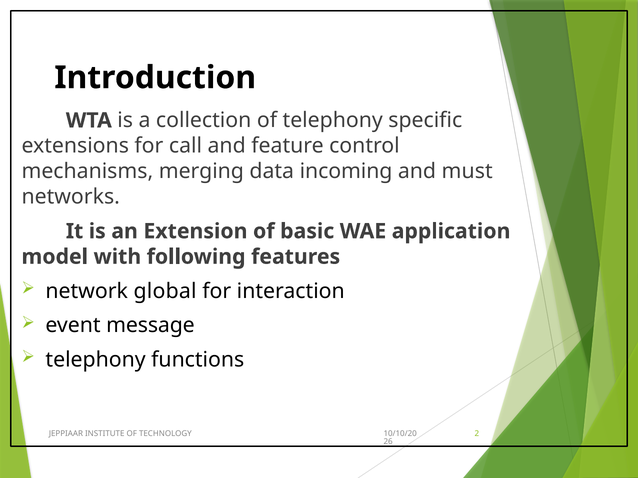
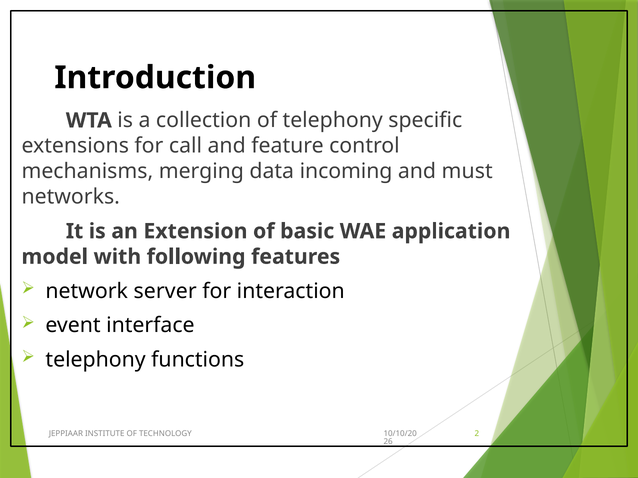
global: global -> server
message: message -> interface
